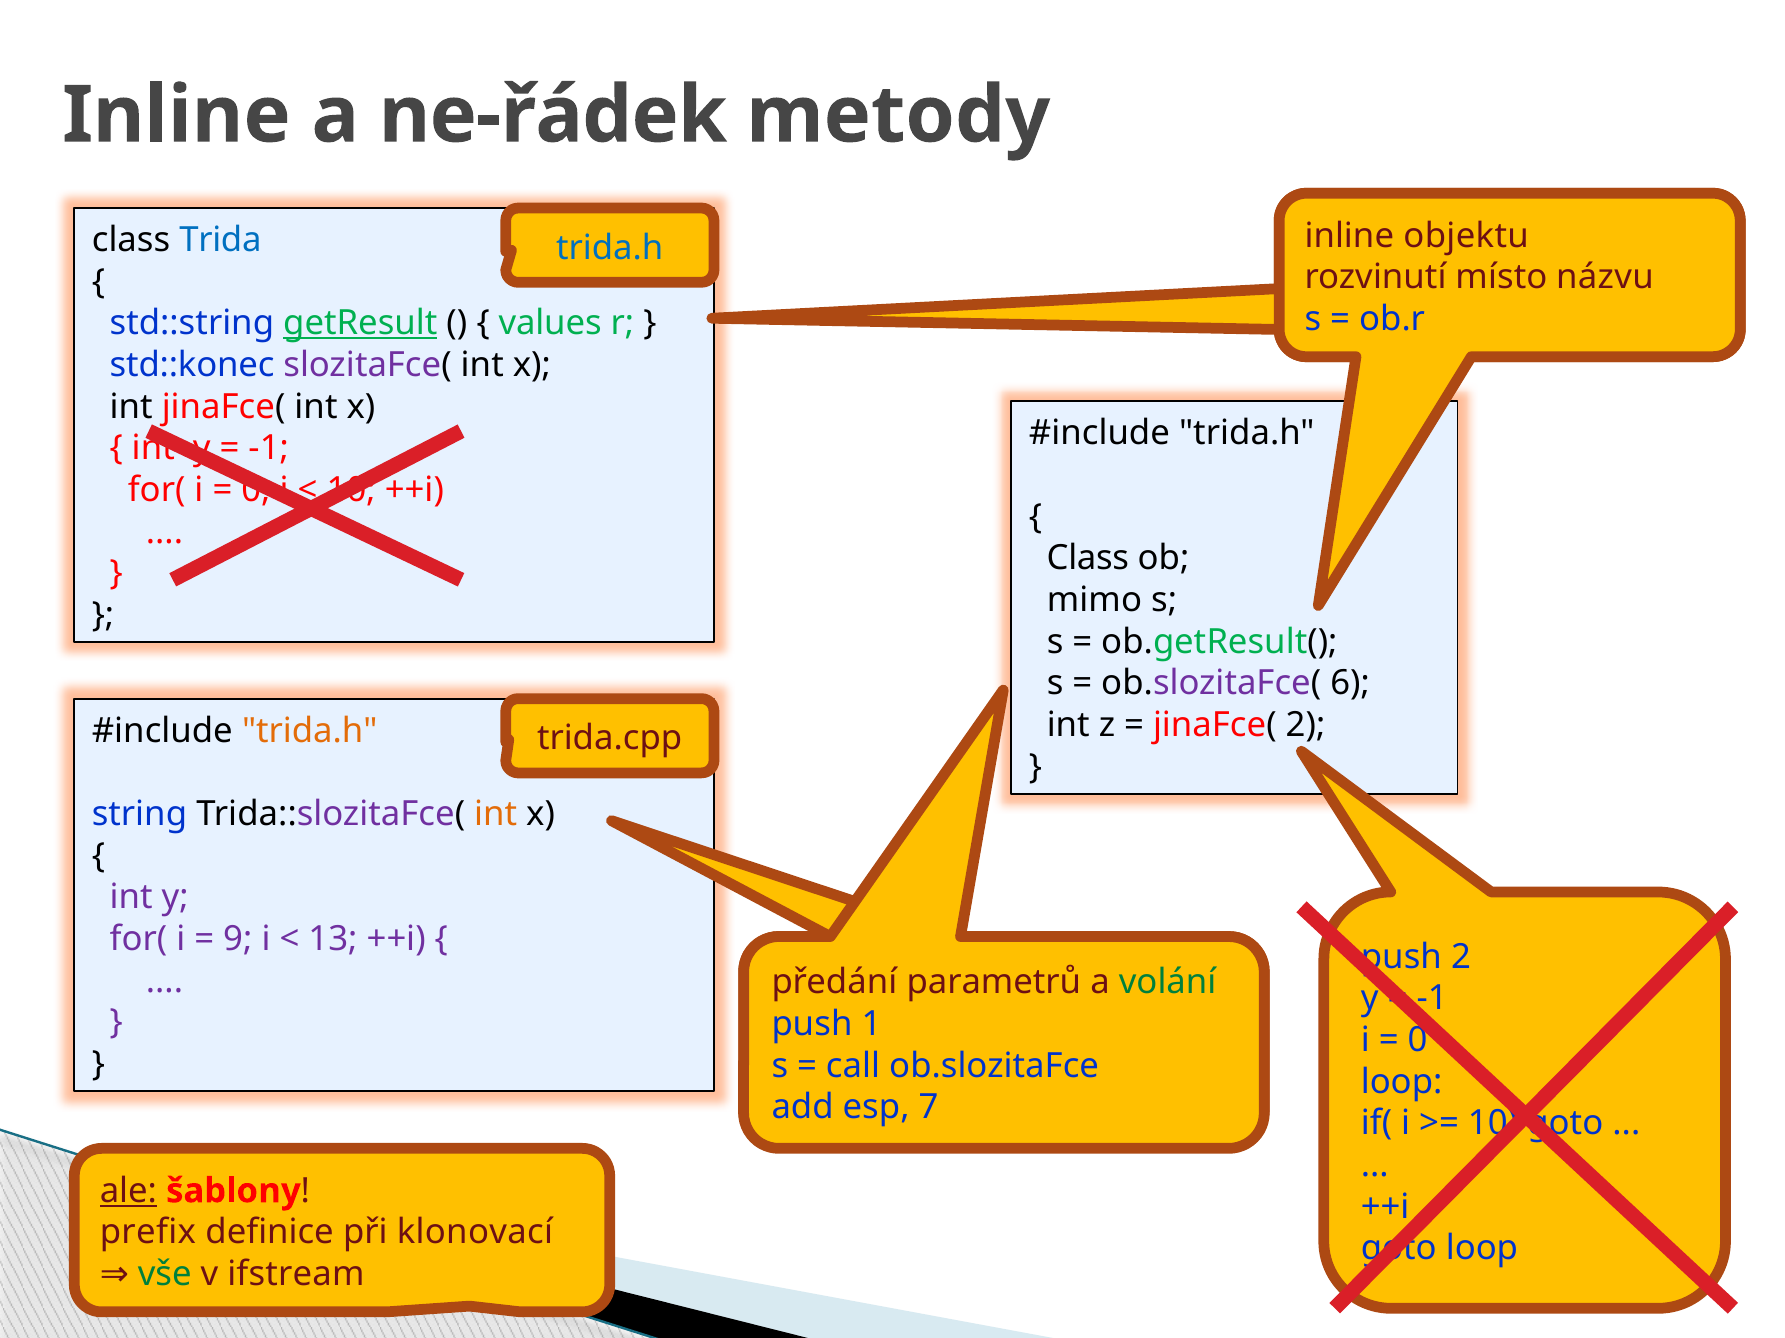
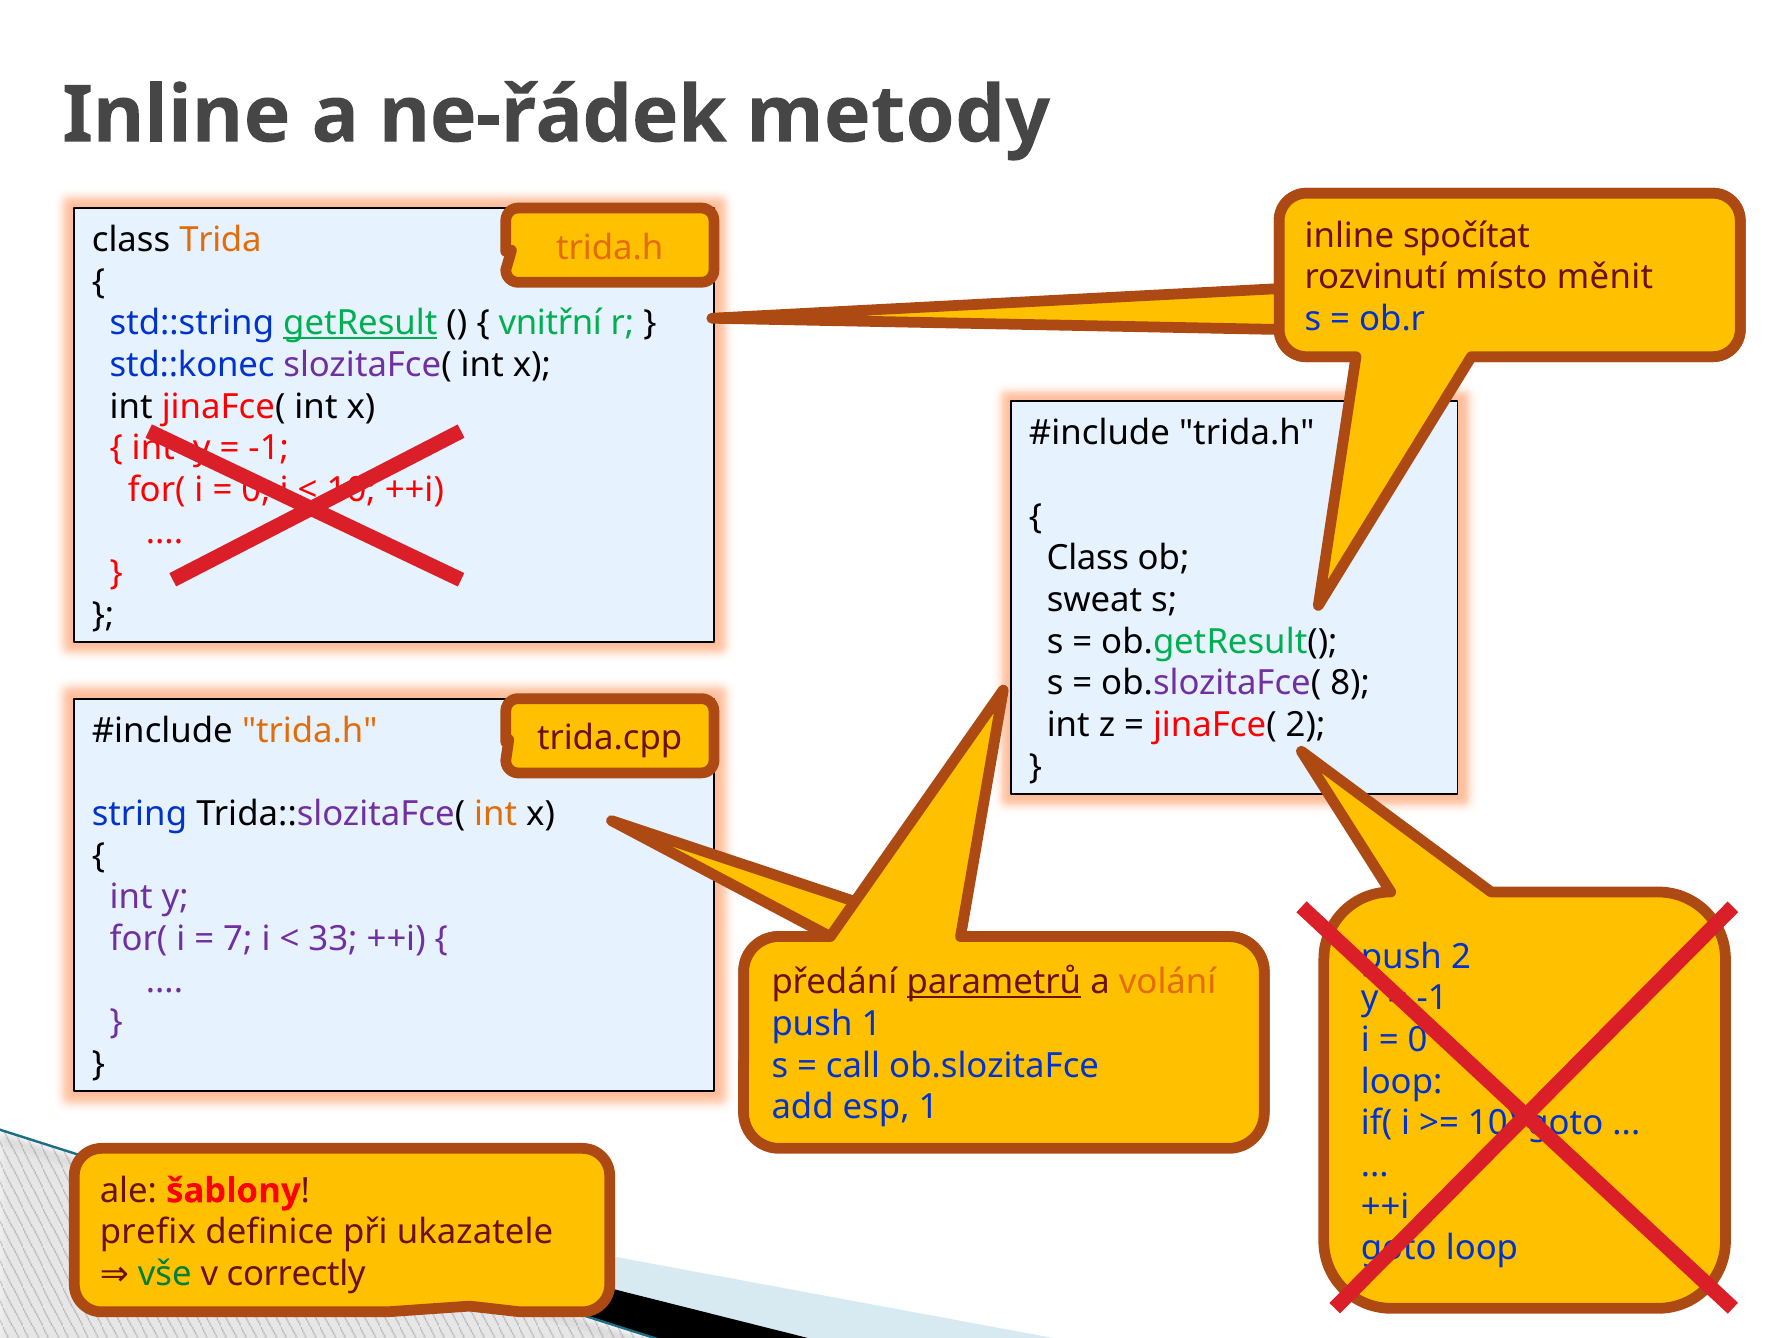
objektu: objektu -> spočítat
Trida colour: blue -> orange
trida.h at (610, 248) colour: blue -> orange
názvu: názvu -> měnit
values: values -> vnitřní
mimo: mimo -> sweat
6: 6 -> 8
9: 9 -> 7
13: 13 -> 33
parametrů underline: none -> present
volání colour: green -> orange
esp 7: 7 -> 1
ale underline: present -> none
klonovací: klonovací -> ukazatele
ifstream: ifstream -> correctly
